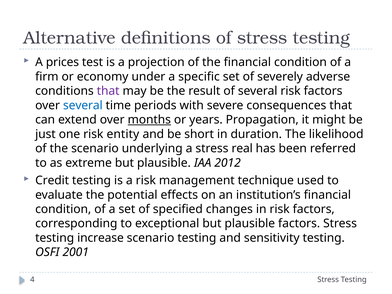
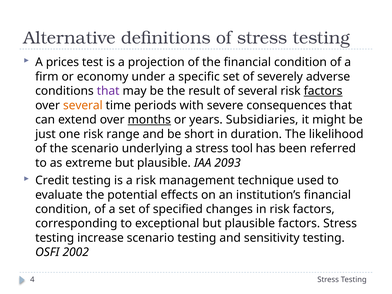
factors at (323, 91) underline: none -> present
several at (83, 105) colour: blue -> orange
Propagation: Propagation -> Subsidiaries
entity: entity -> range
real: real -> tool
2012: 2012 -> 2093
2001: 2001 -> 2002
